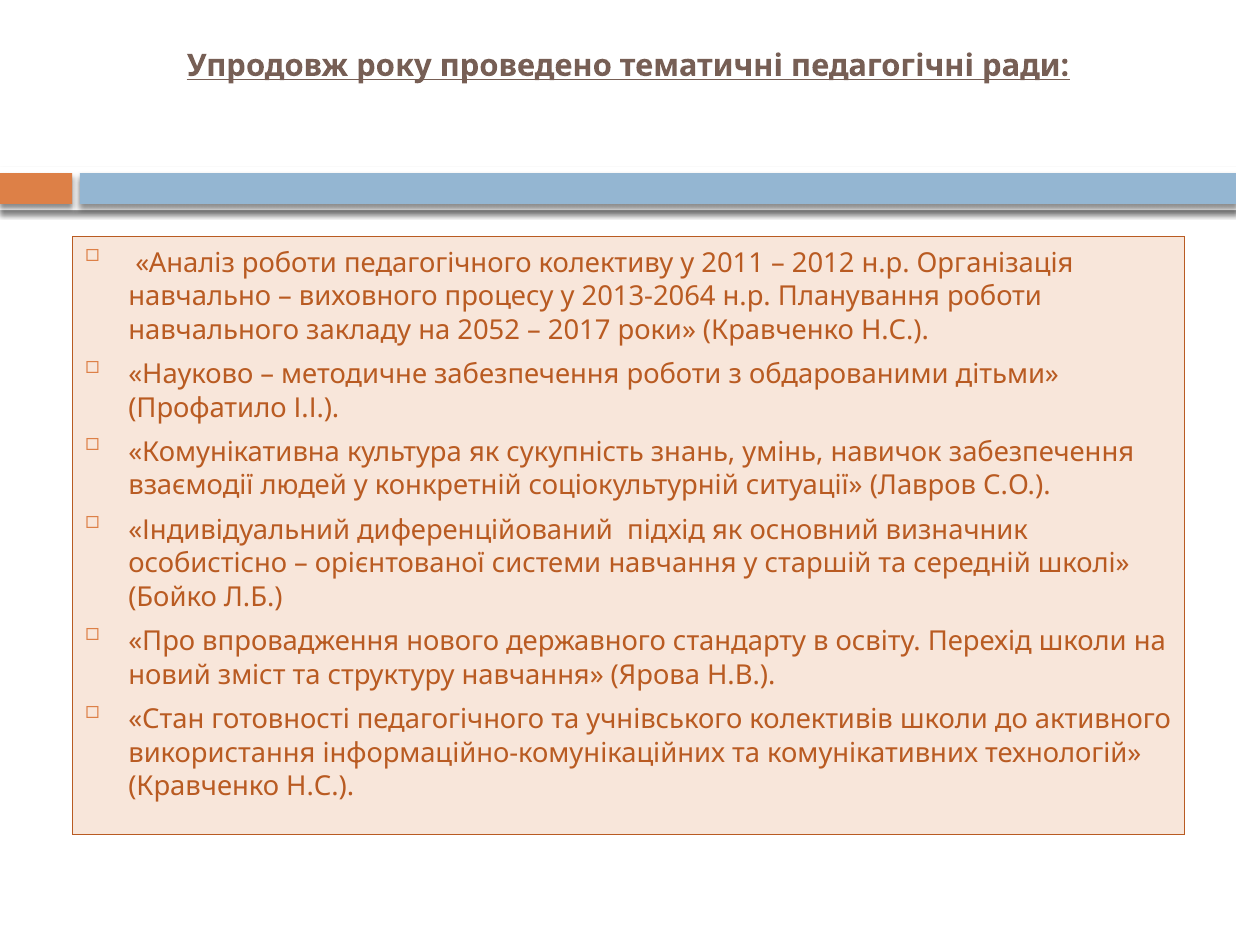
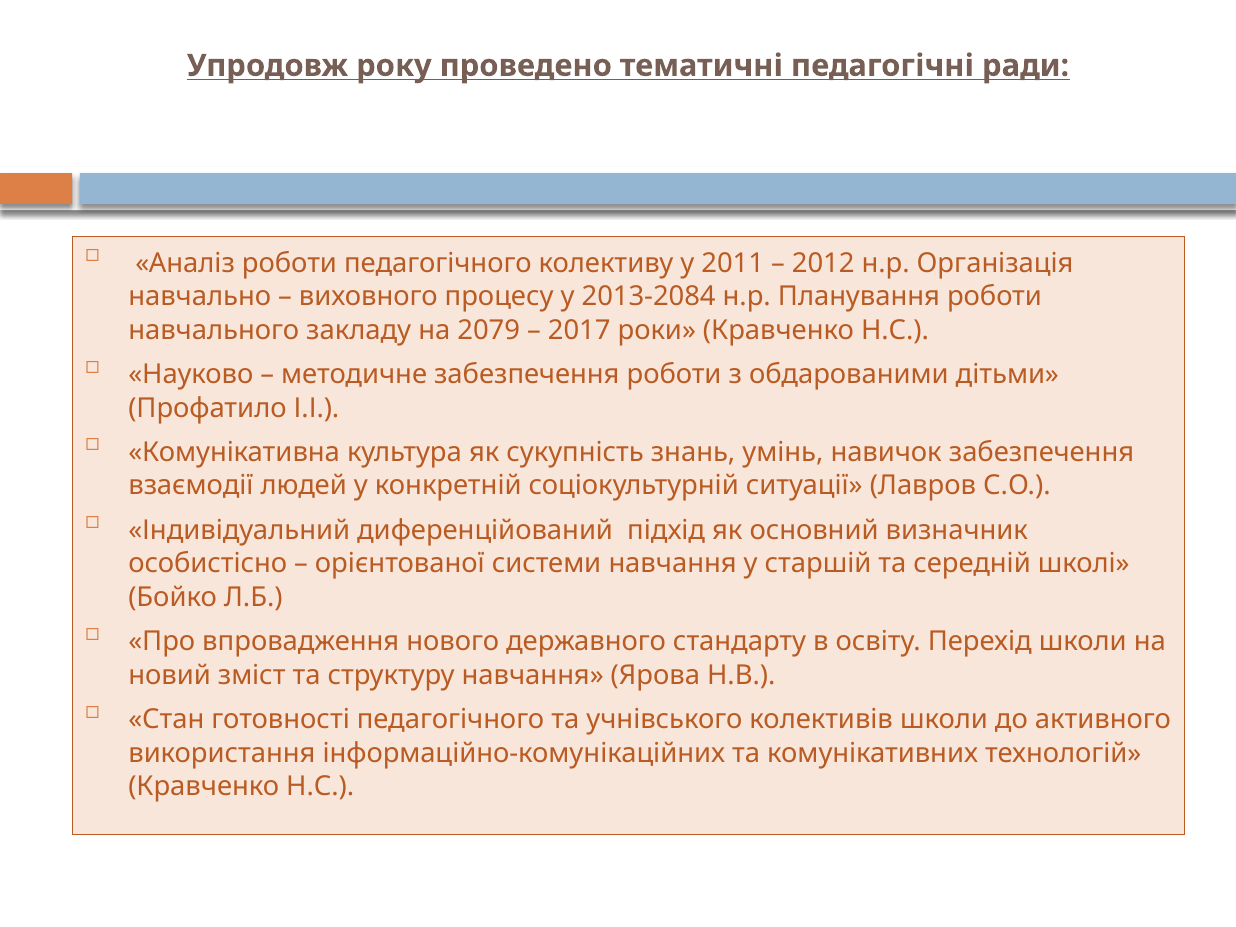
2013-2064: 2013-2064 -> 2013-2084
2052: 2052 -> 2079
